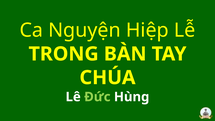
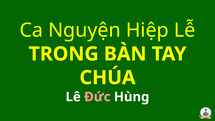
Đức colour: light green -> pink
